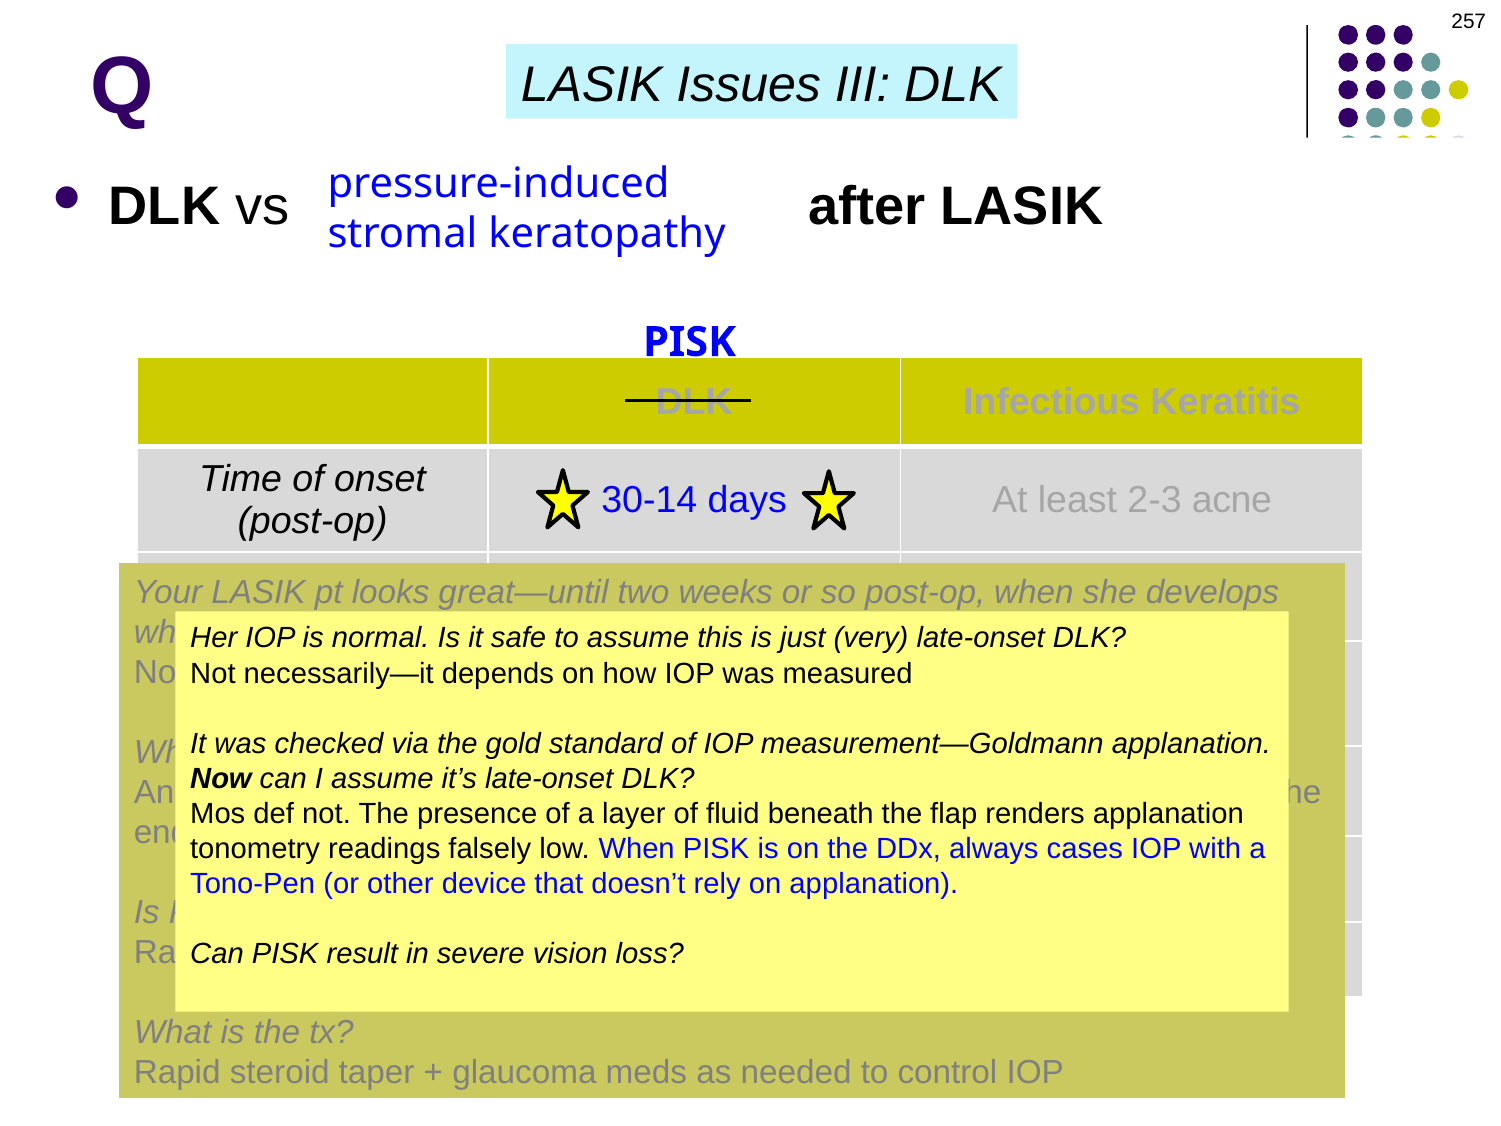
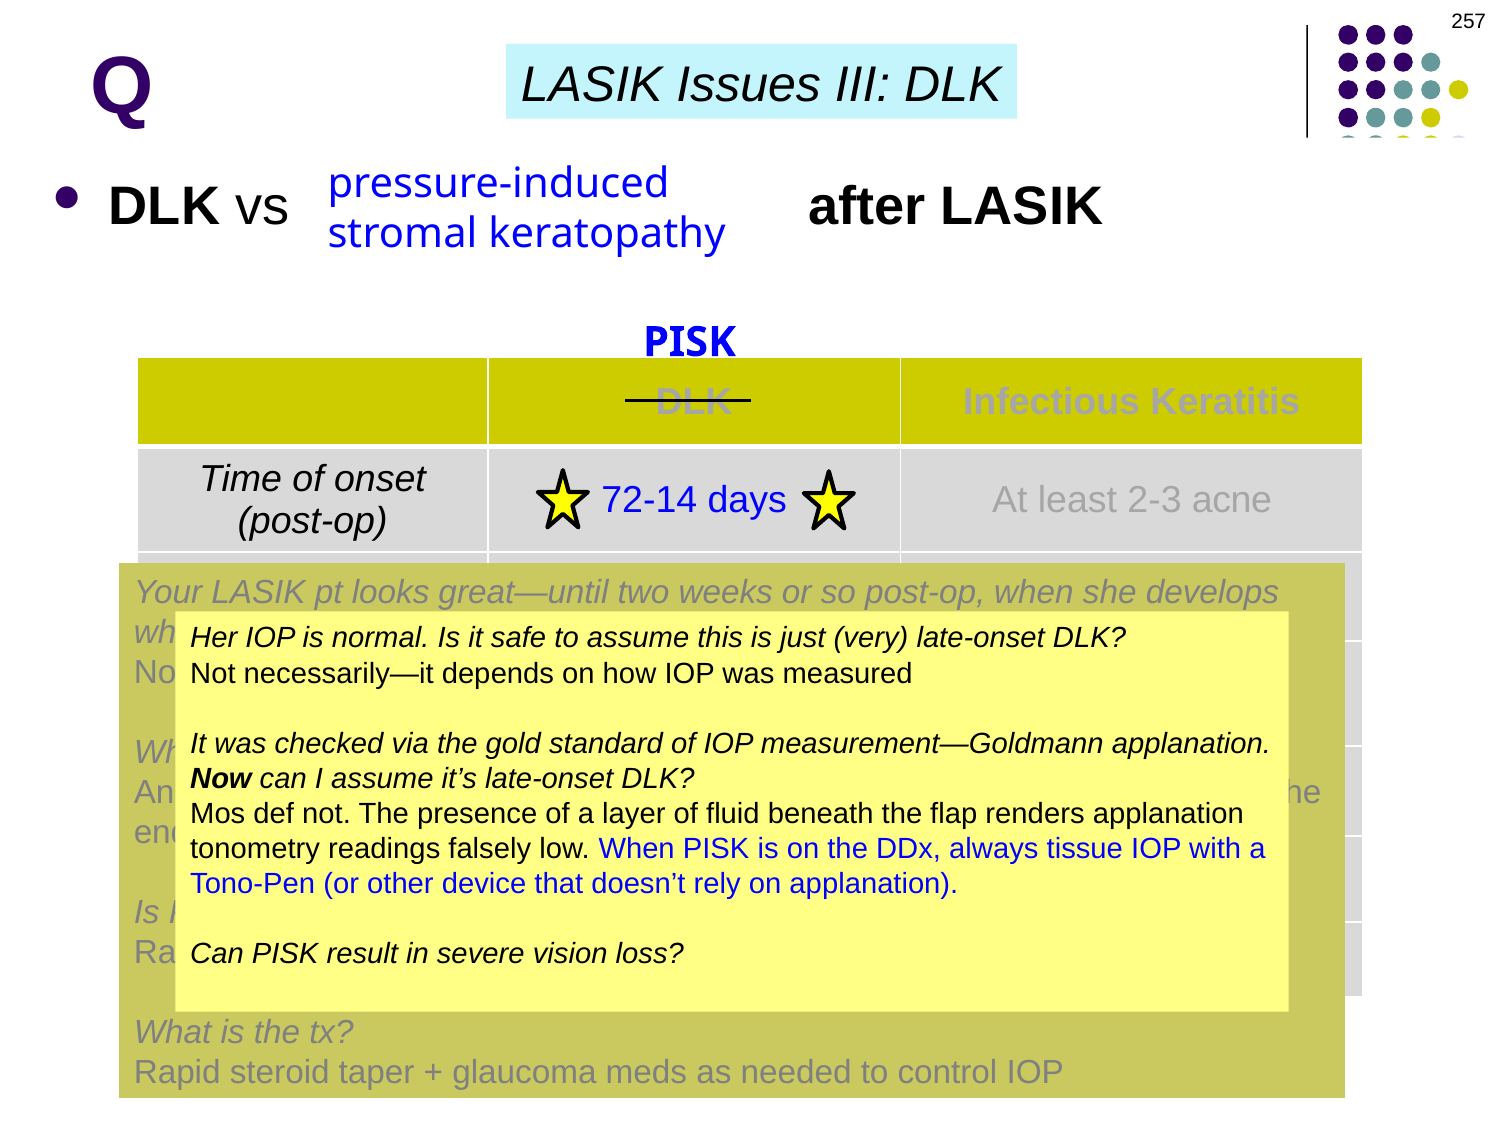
30-14: 30-14 -> 72-14
cases: cases -> tissue
